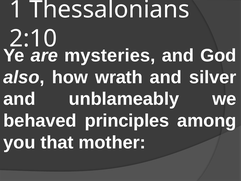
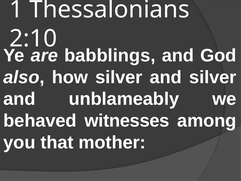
mysteries: mysteries -> babblings
how wrath: wrath -> silver
principles: principles -> witnesses
